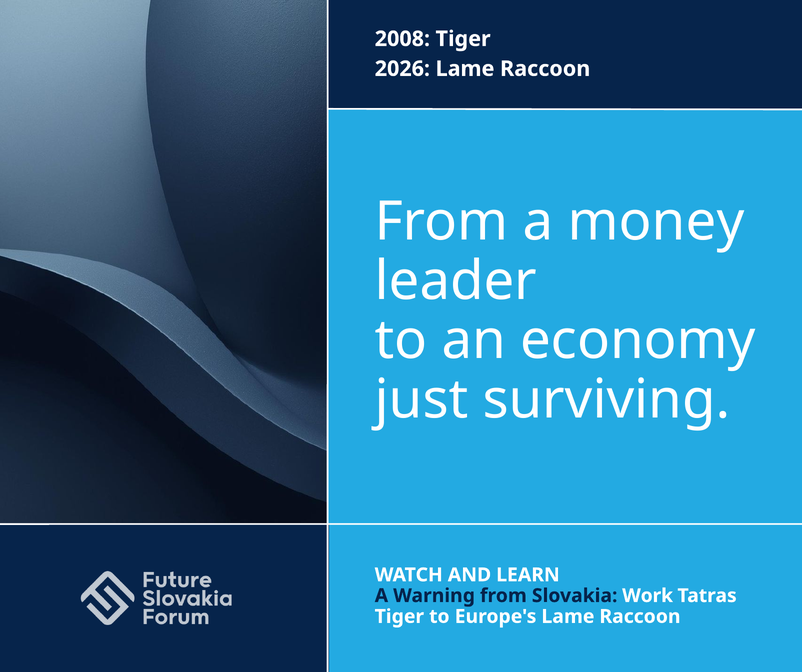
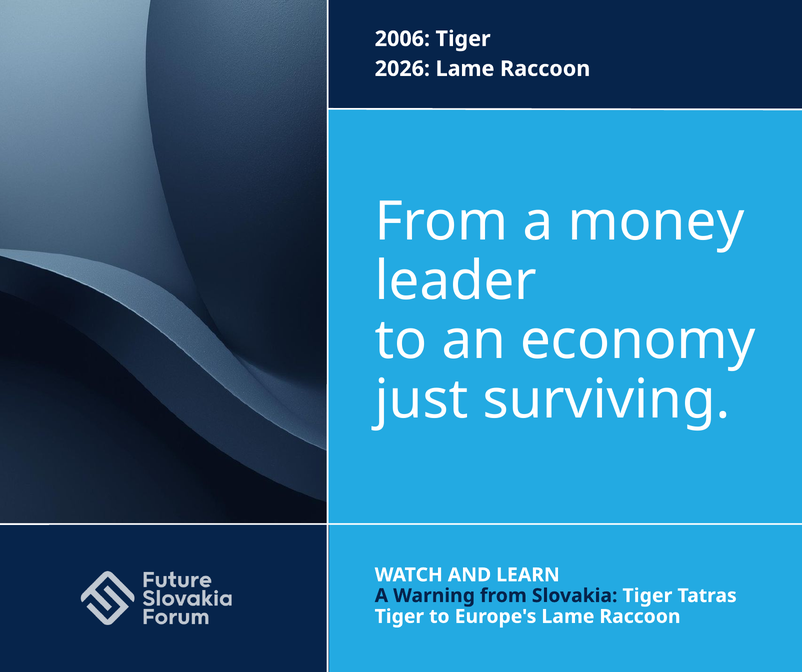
2008: 2008 -> 2006
Slovakia Work: Work -> Tiger
